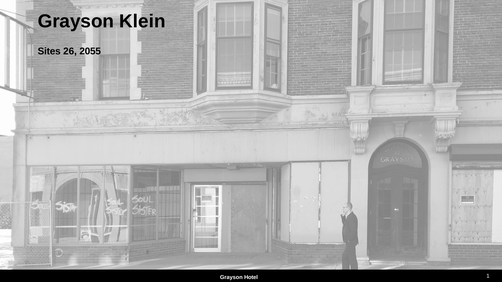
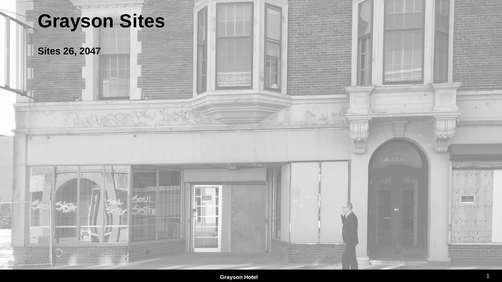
Grayson Klein: Klein -> Sites
2055: 2055 -> 2047
